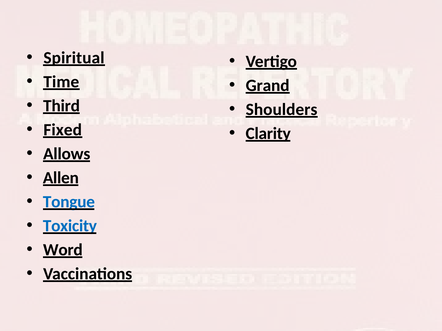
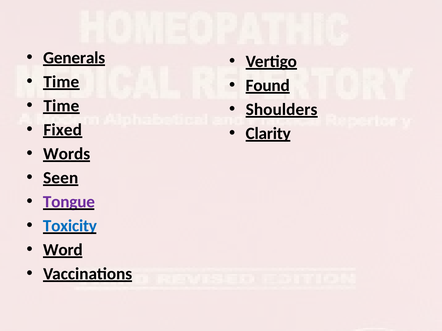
Spiritual: Spiritual -> Generals
Grand: Grand -> Found
Third at (62, 106): Third -> Time
Allows: Allows -> Words
Allen: Allen -> Seen
Tongue colour: blue -> purple
